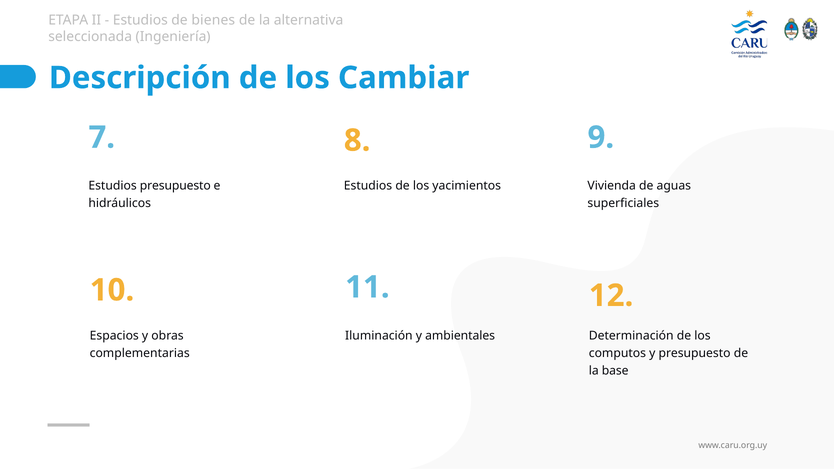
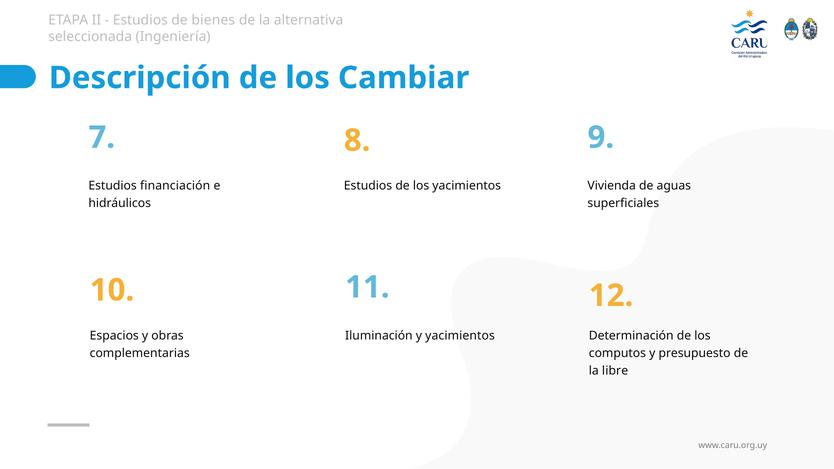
Estudios presupuesto: presupuesto -> financiación
y ambientales: ambientales -> yacimientos
base: base -> libre
